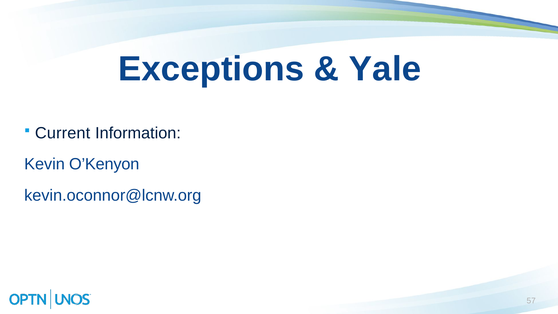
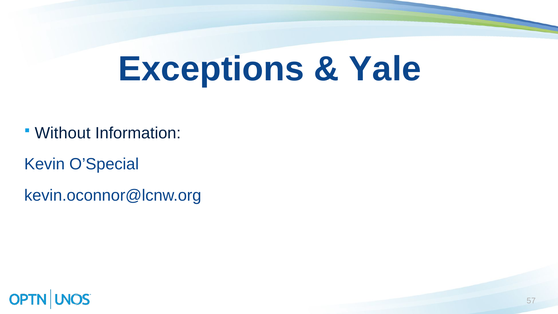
Current: Current -> Without
O’Kenyon: O’Kenyon -> O’Special
